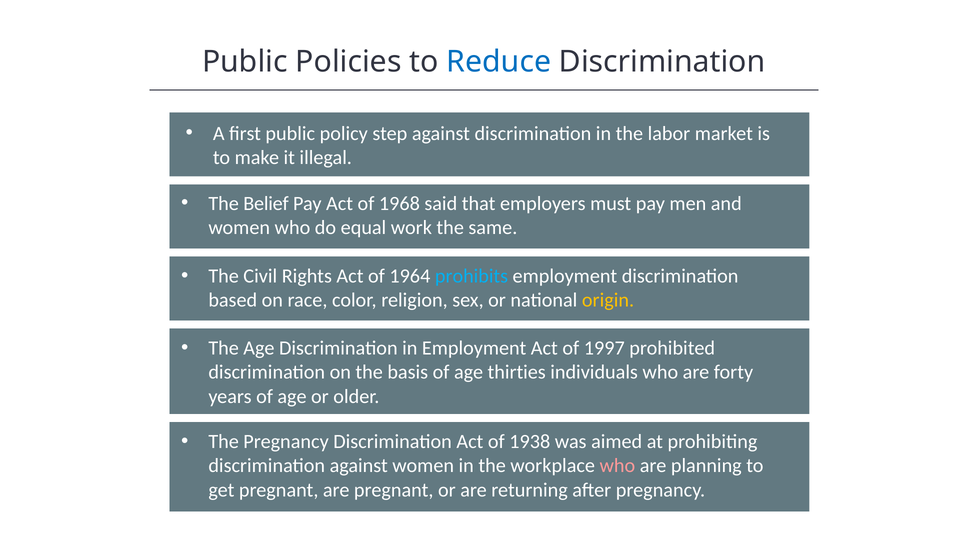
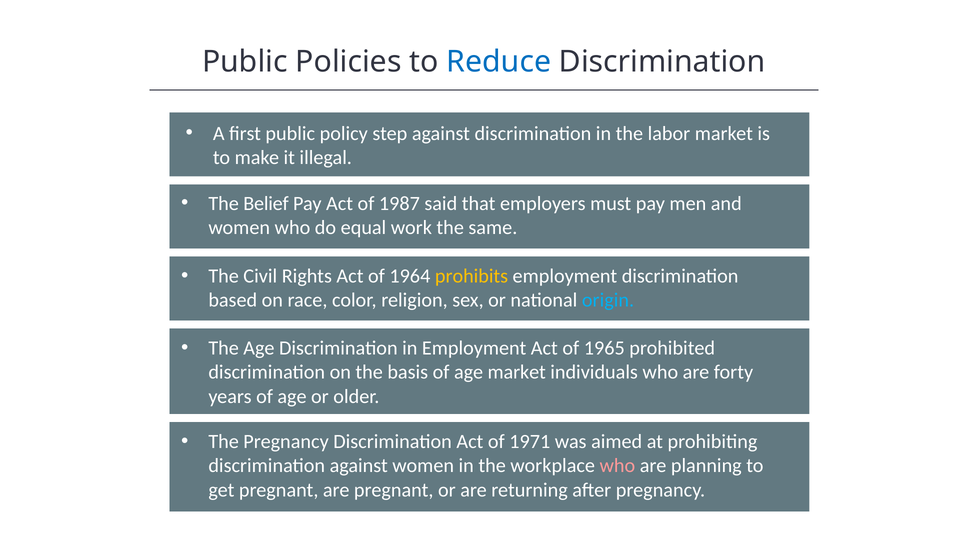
1968: 1968 -> 1987
prohibits colour: light blue -> yellow
origin colour: yellow -> light blue
1997: 1997 -> 1965
age thirties: thirties -> market
1938: 1938 -> 1971
